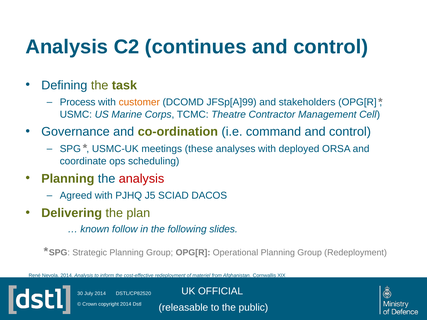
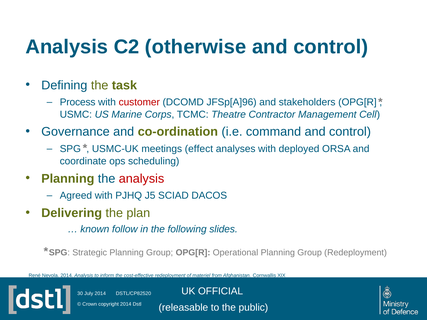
continues: continues -> otherwise
customer colour: orange -> red
JFSp[A]99: JFSp[A]99 -> JFSp[A]96
these: these -> effect
